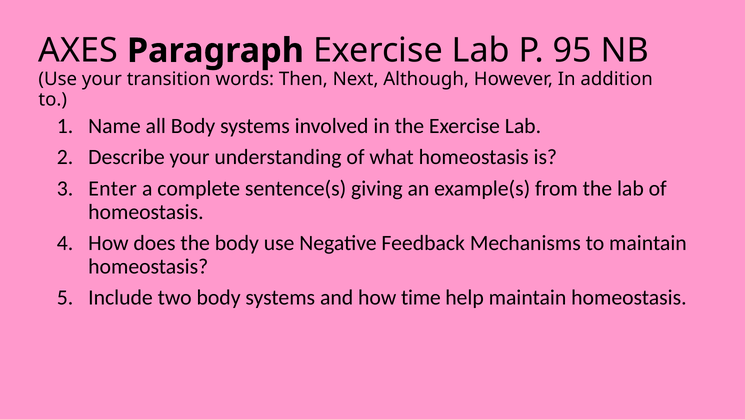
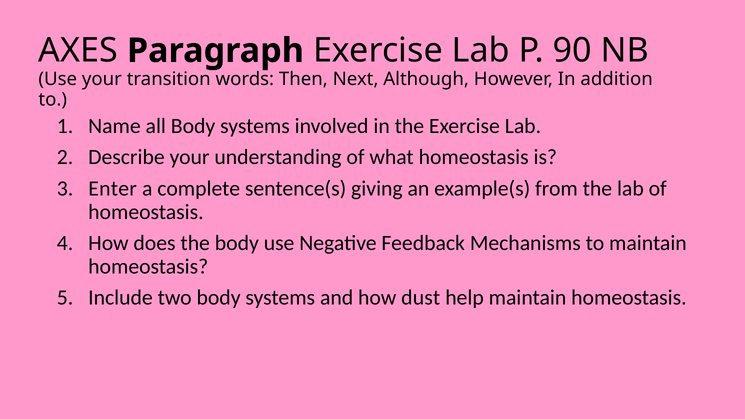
95: 95 -> 90
time: time -> dust
